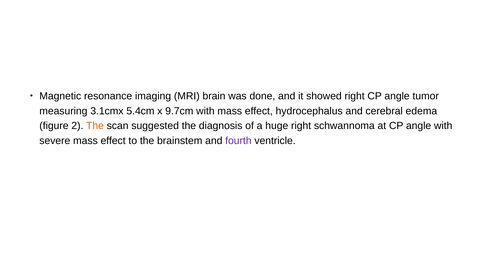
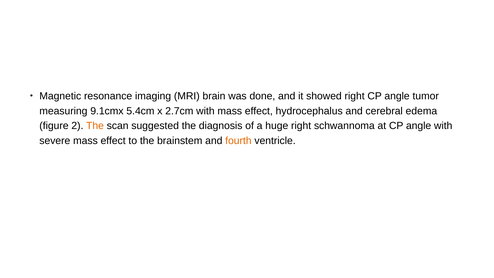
3.1cmx: 3.1cmx -> 9.1cmx
9.7cm: 9.7cm -> 2.7cm
fourth colour: purple -> orange
